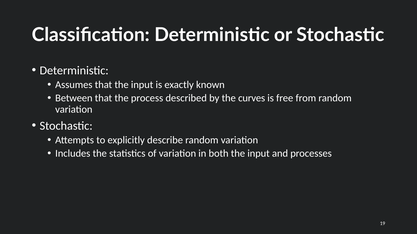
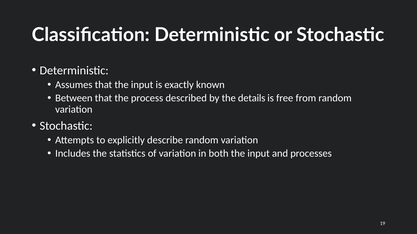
curves: curves -> details
